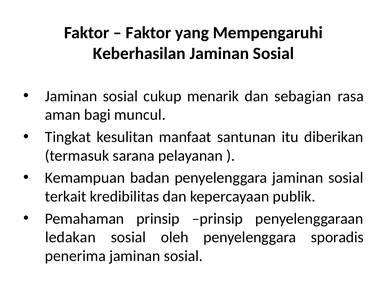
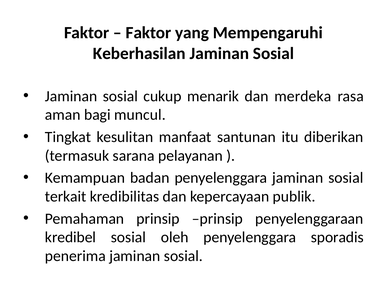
sebagian: sebagian -> merdeka
ledakan: ledakan -> kredibel
